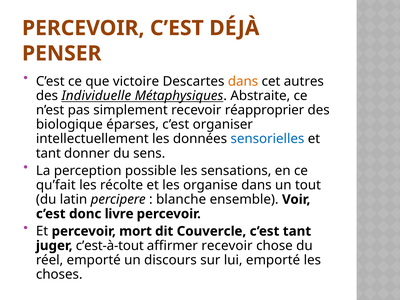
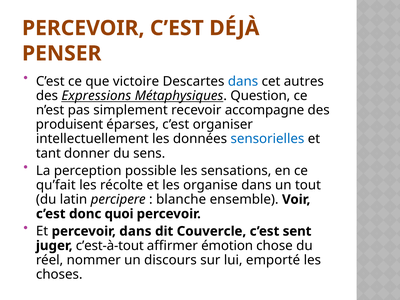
dans at (243, 81) colour: orange -> blue
Individuelle: Individuelle -> Expressions
Abstraite: Abstraite -> Question
réapproprier: réapproprier -> accompagne
biologique: biologique -> produisent
livre: livre -> quoi
percevoir mort: mort -> dans
c’est tant: tant -> sent
affirmer recevoir: recevoir -> émotion
réel emporté: emporté -> nommer
